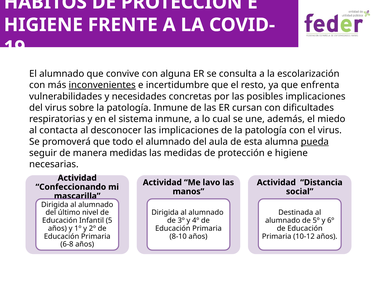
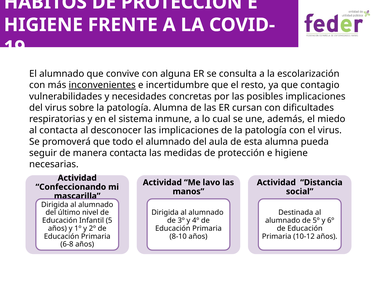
enfrenta: enfrenta -> contagio
patología Inmune: Inmune -> Alumna
pueda underline: present -> none
manera medidas: medidas -> contacta
